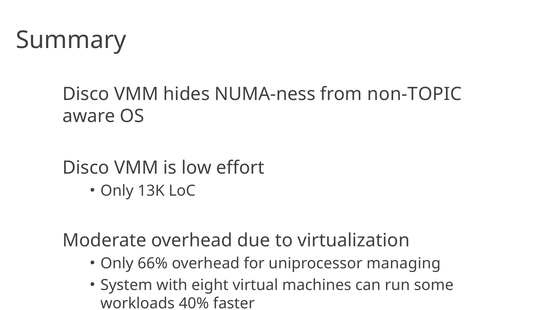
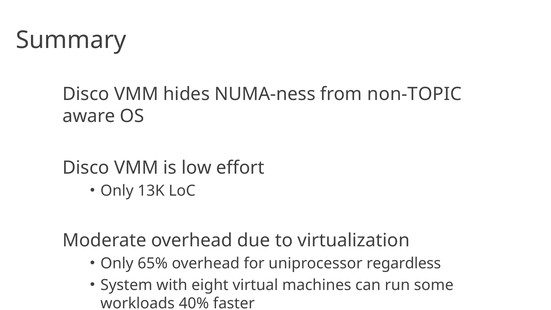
66%: 66% -> 65%
managing: managing -> regardless
